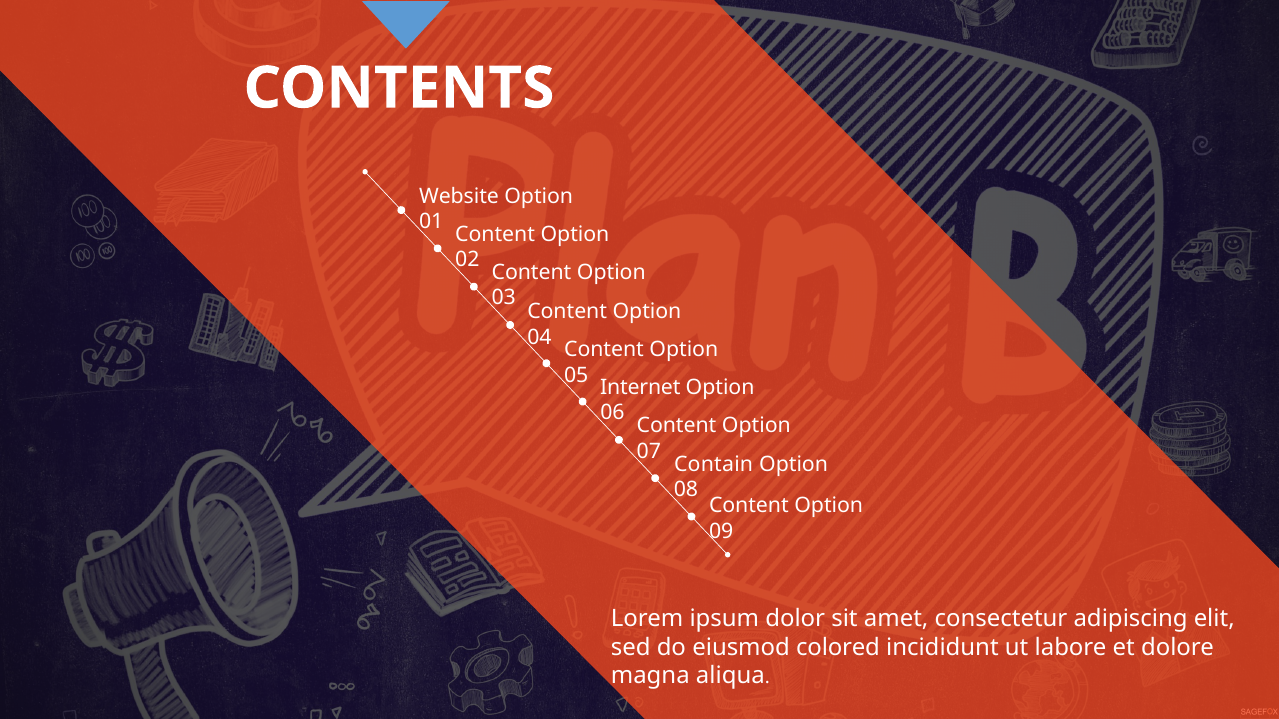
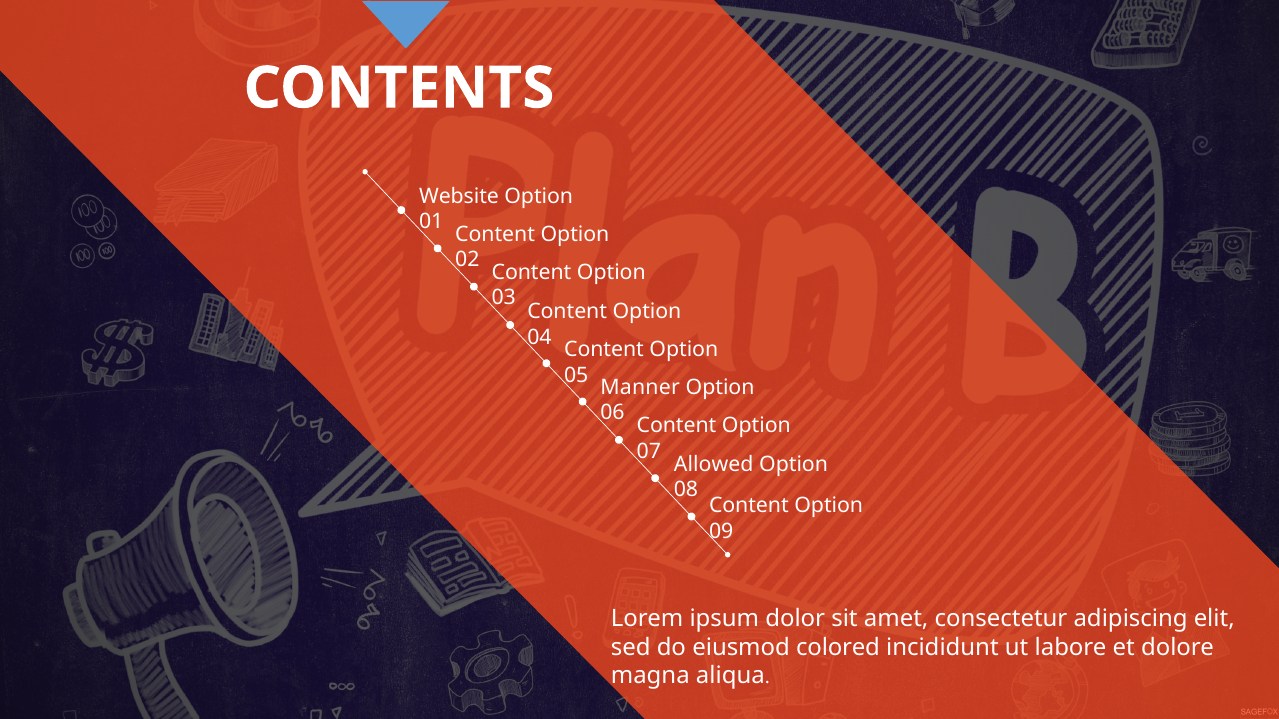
Internet: Internet -> Manner
Contain: Contain -> Allowed
